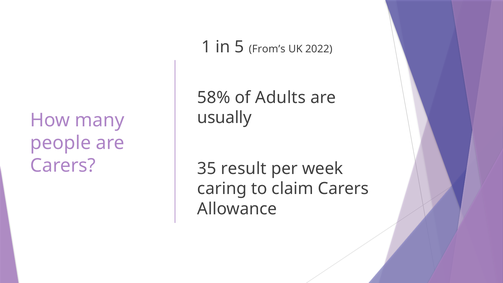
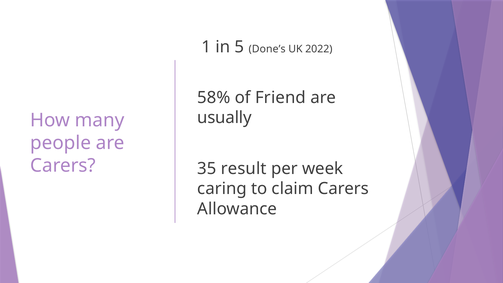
From’s: From’s -> Done’s
Adults: Adults -> Friend
